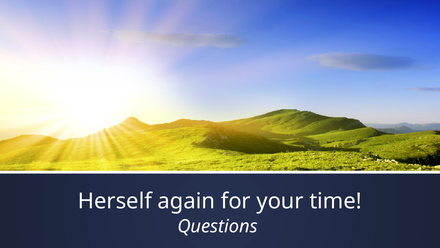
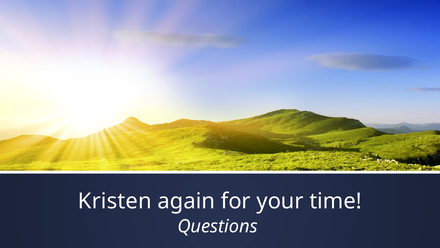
Herself: Herself -> Kristen
